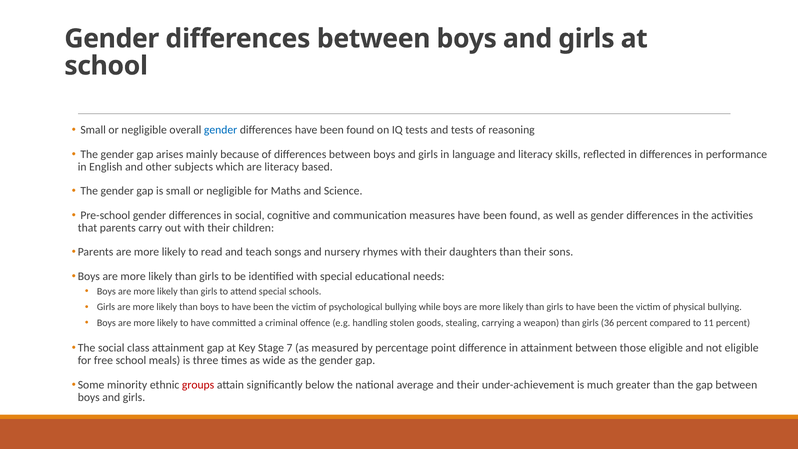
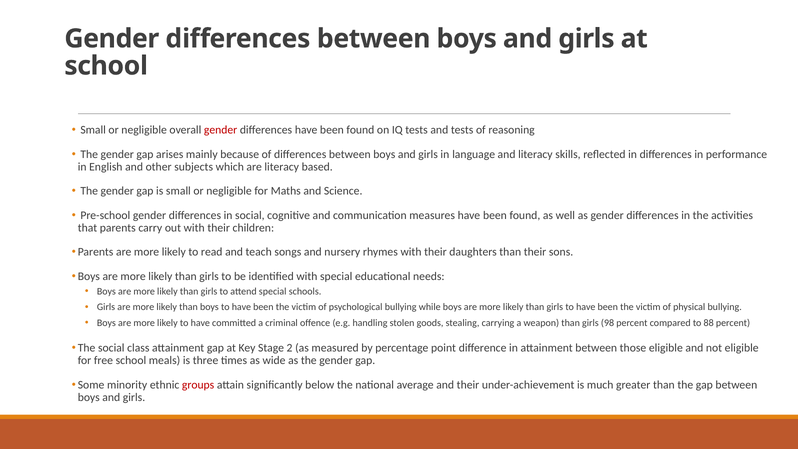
gender at (221, 130) colour: blue -> red
36: 36 -> 98
11: 11 -> 88
7: 7 -> 2
